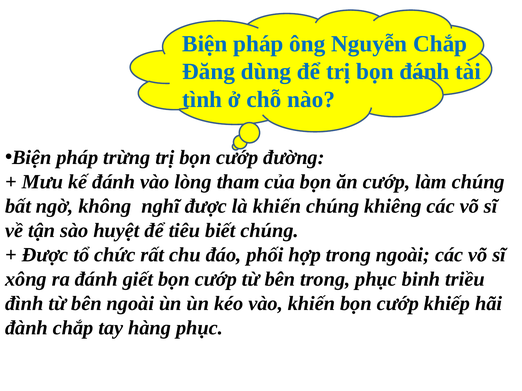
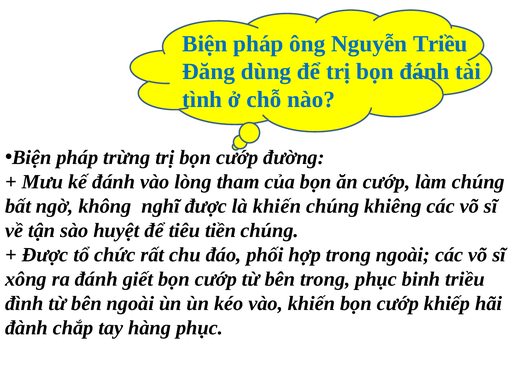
Nguyễn Chắp: Chắp -> Triều
biết: biết -> tiền
